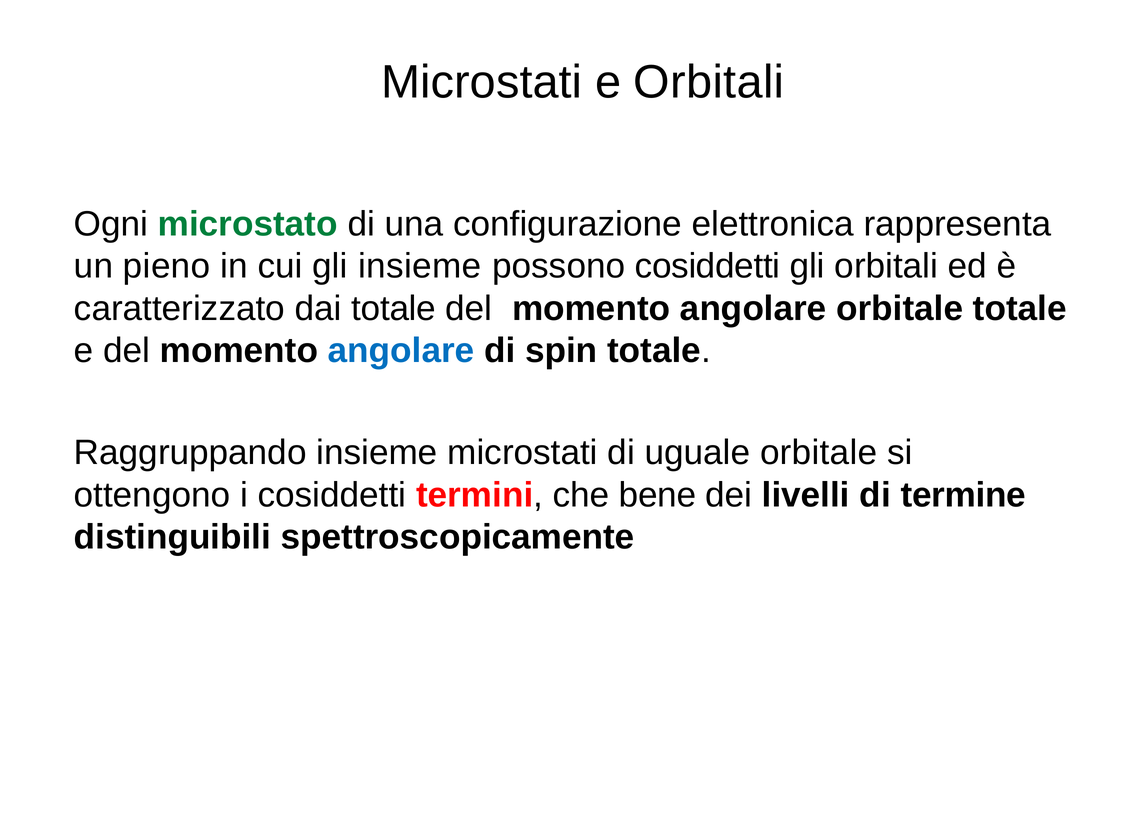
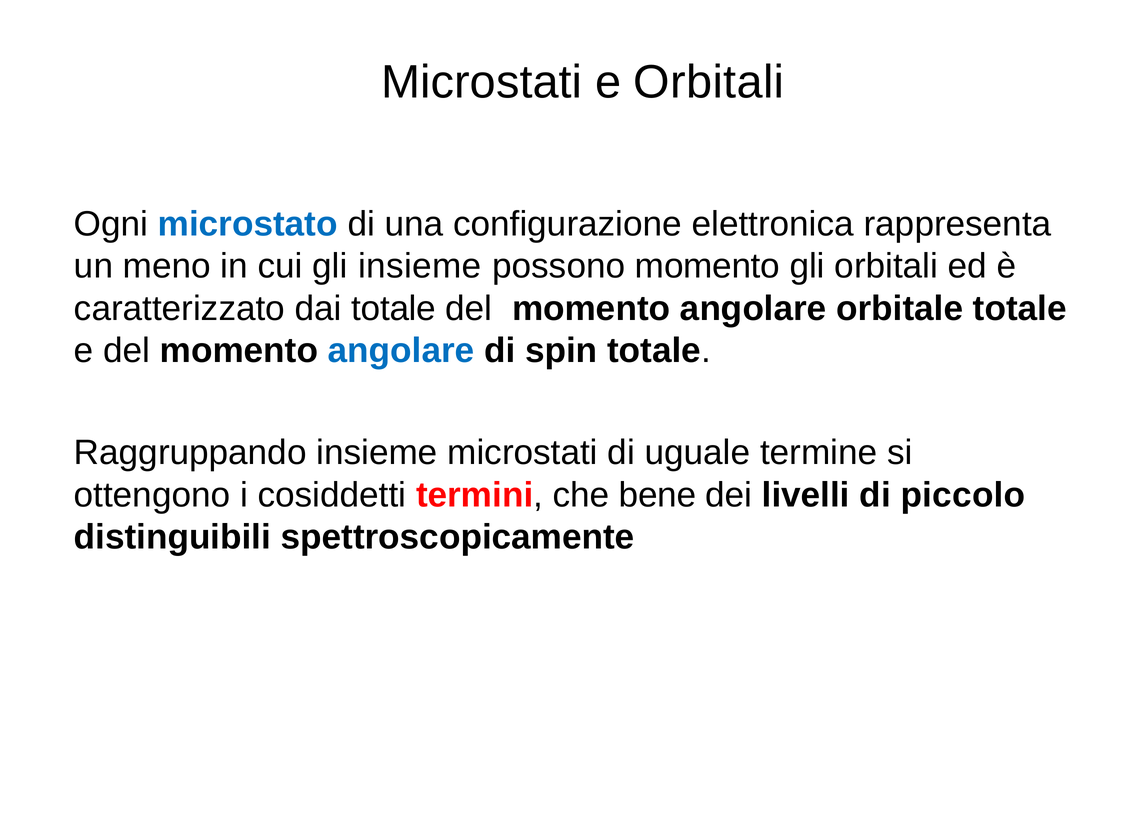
microstato colour: green -> blue
pieno: pieno -> meno
possono cosiddetti: cosiddetti -> momento
uguale orbitale: orbitale -> termine
termine: termine -> piccolo
